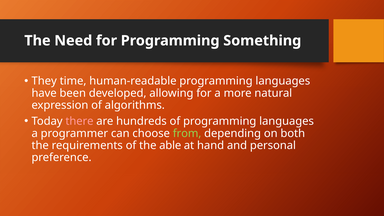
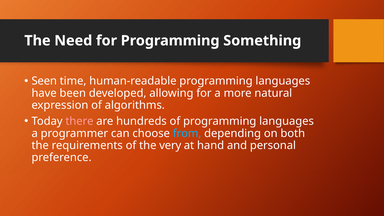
They: They -> Seen
from colour: light green -> light blue
able: able -> very
